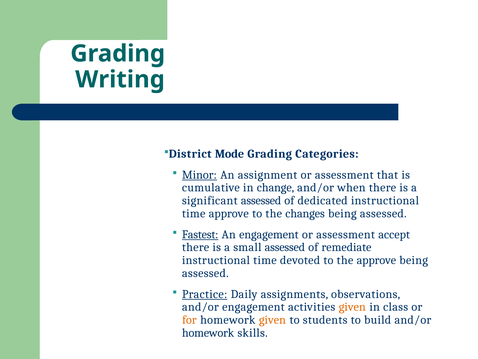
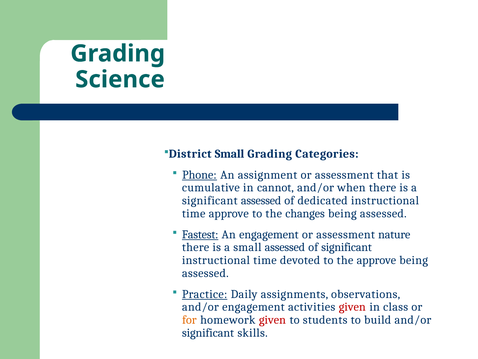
Writing: Writing -> Science
Mode at (230, 154): Mode -> Small
Minor: Minor -> Phone
change: change -> cannot
accept: accept -> nature
of remediate: remediate -> significant
given at (352, 307) colour: orange -> red
given at (272, 320) colour: orange -> red
homework at (208, 332): homework -> significant
